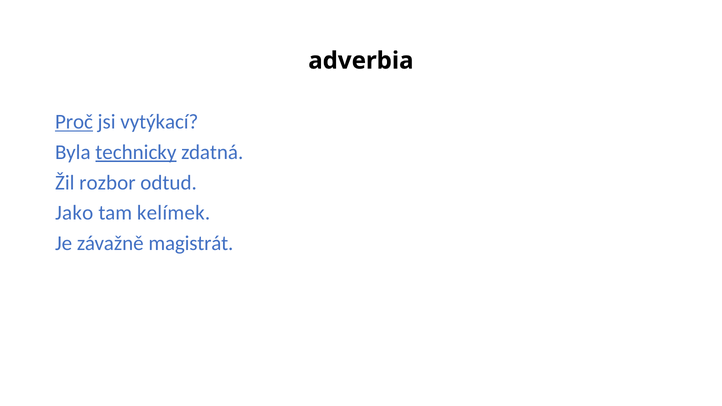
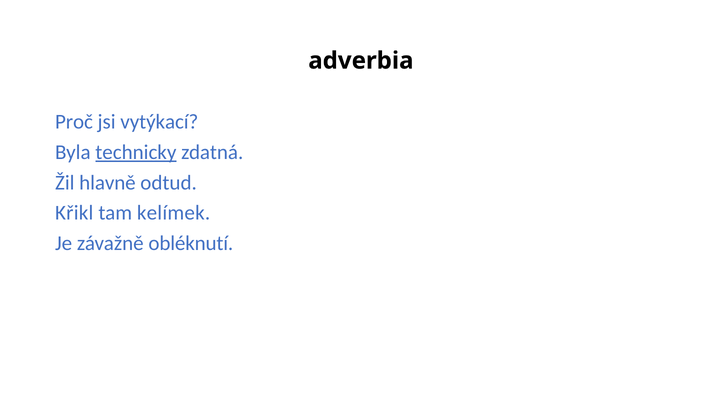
Proč underline: present -> none
rozbor: rozbor -> hlavně
Jako: Jako -> Křikl
magistrát: magistrát -> obléknutí
